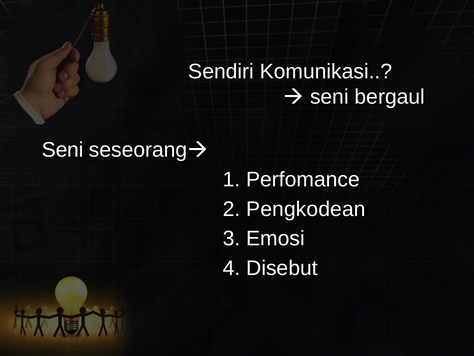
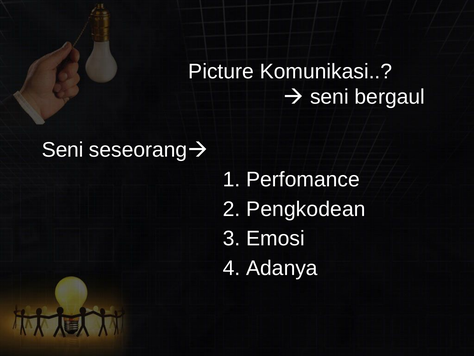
Sendiri: Sendiri -> Picture
Disebut: Disebut -> Adanya
